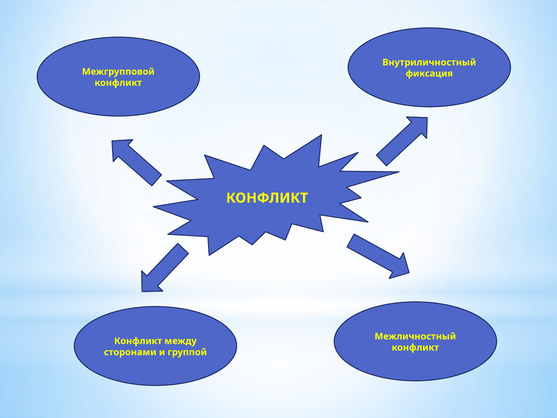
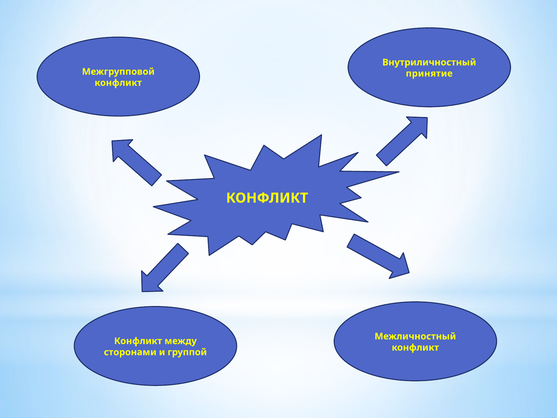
фиксация: фиксация -> принятие
